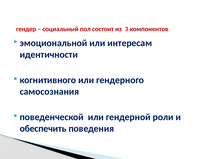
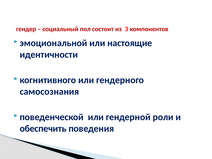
интересам: интересам -> настоящие
